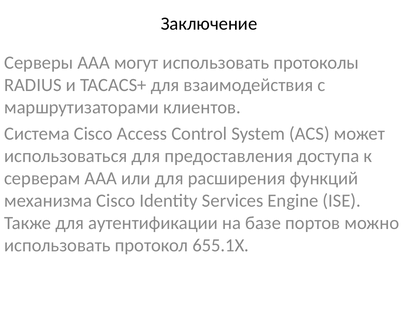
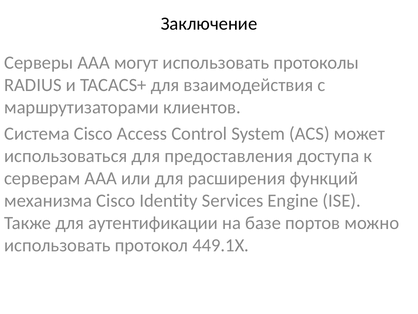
655.1X: 655.1X -> 449.1X
